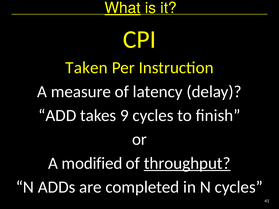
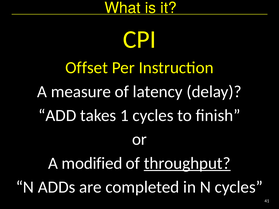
What underline: present -> none
Taken: Taken -> Offset
9: 9 -> 1
